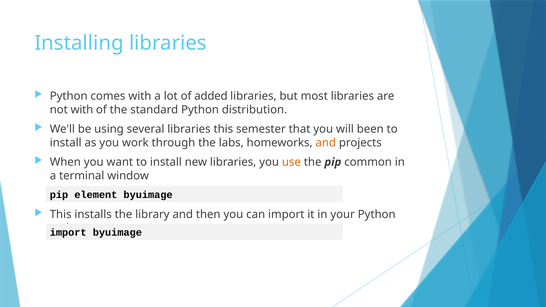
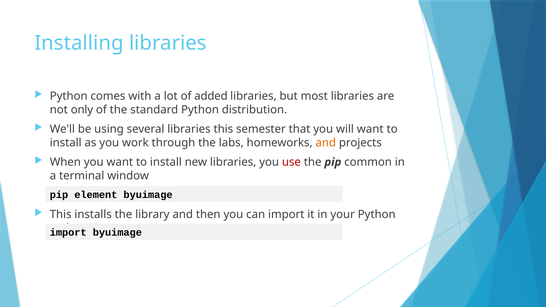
not with: with -> only
will been: been -> want
use colour: orange -> red
